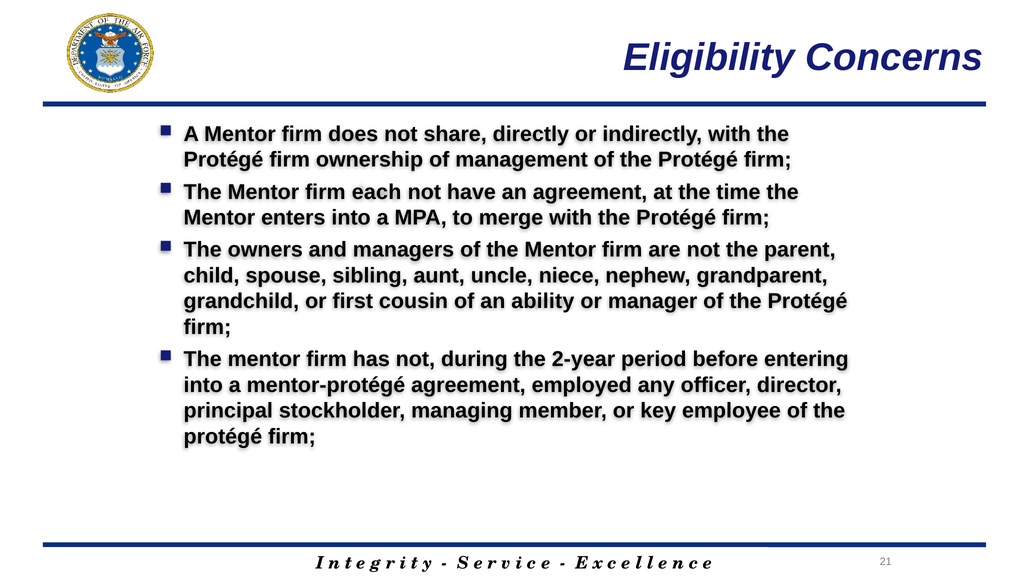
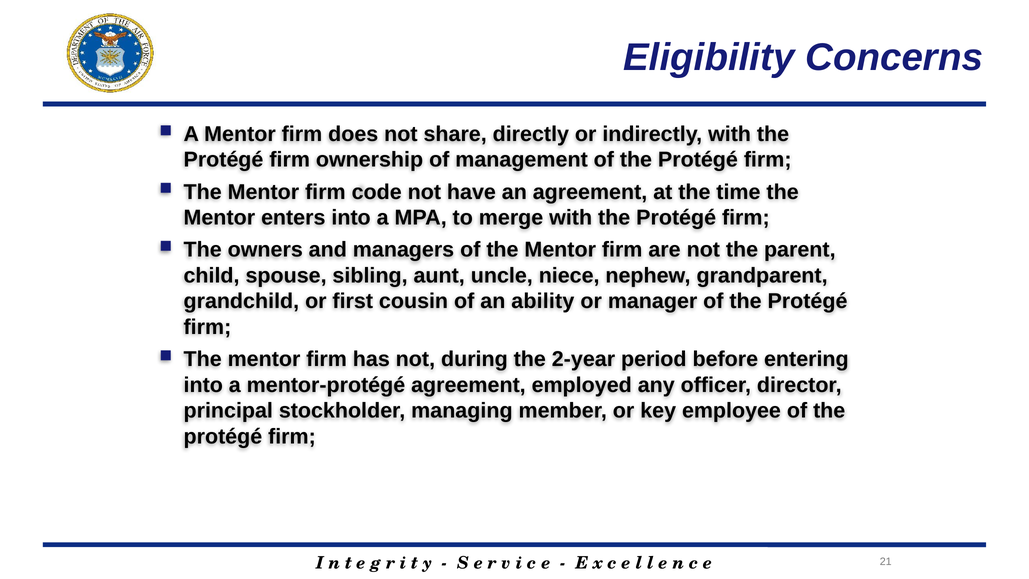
each: each -> code
